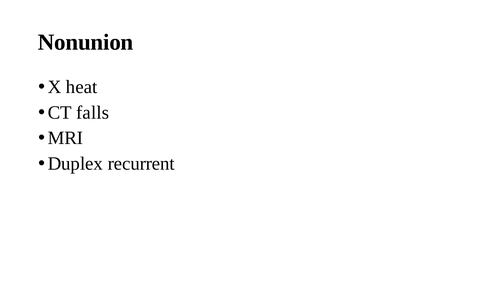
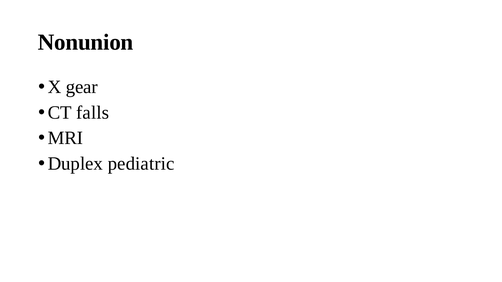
heat: heat -> gear
recurrent: recurrent -> pediatric
